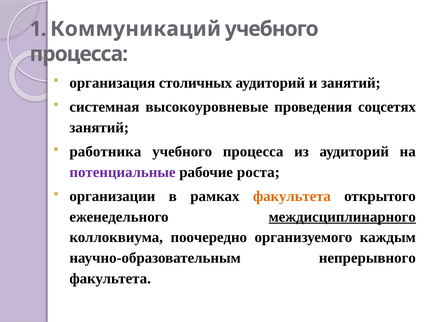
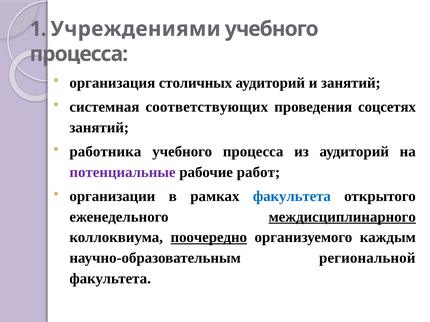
Коммуникаций: Коммуникаций -> Учреждениями
высокоуровневые: высокоуровневые -> соответствующих
роста: роста -> работ
факультета at (292, 197) colour: orange -> blue
поочередно underline: none -> present
непрерывного: непрерывного -> региональной
